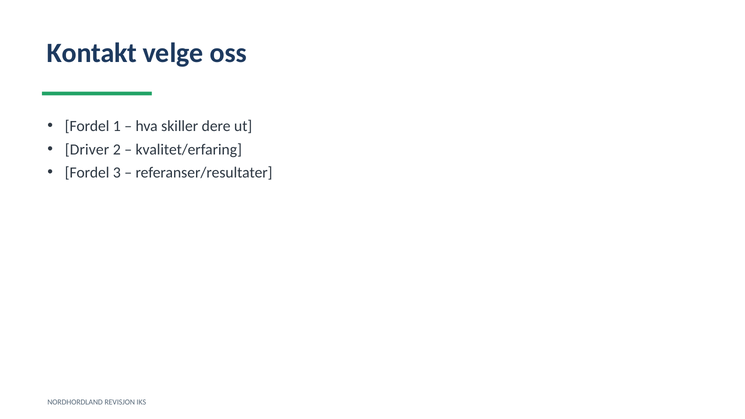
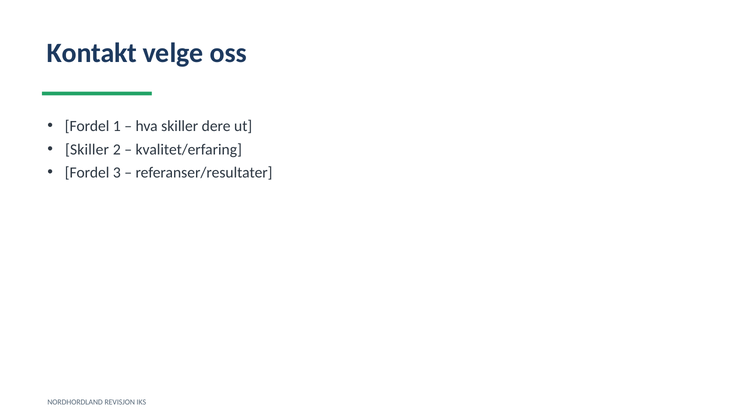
Driver at (87, 149): Driver -> Skiller
